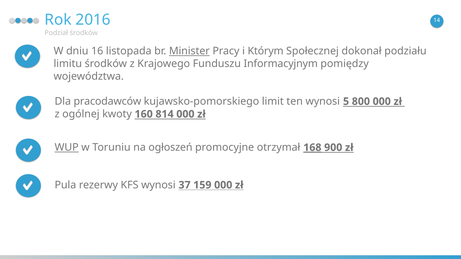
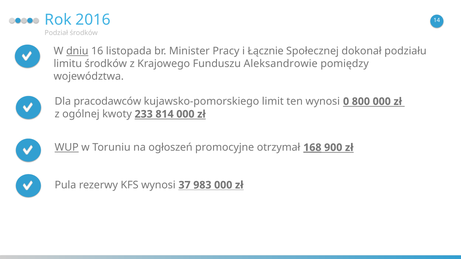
dniu underline: none -> present
Minister underline: present -> none
Którym: Którym -> Łącznie
Informacyjnym: Informacyjnym -> Aleksandrowie
5: 5 -> 0
160: 160 -> 233
159: 159 -> 983
